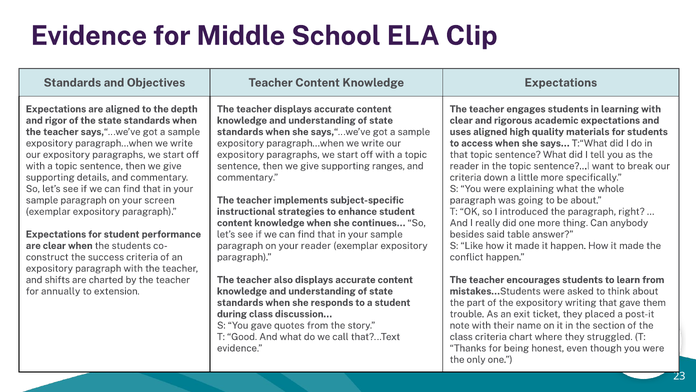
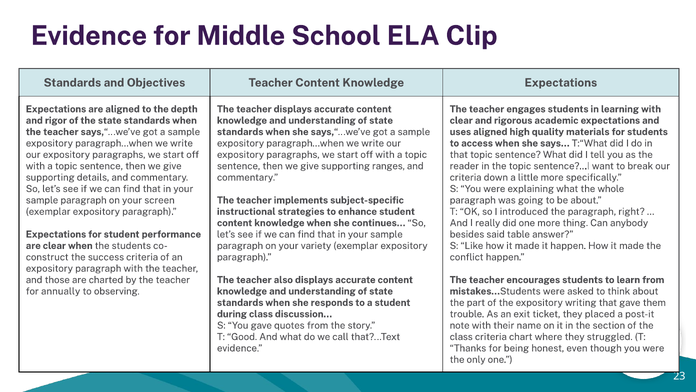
your reader: reader -> variety
shifts: shifts -> those
extension: extension -> observing
